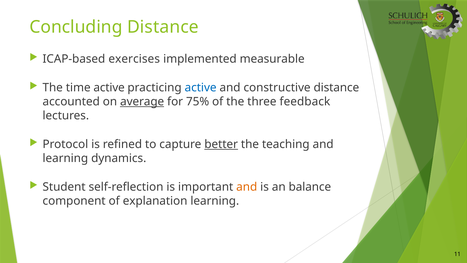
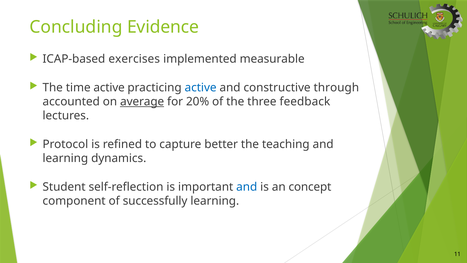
Concluding Distance: Distance -> Evidence
constructive distance: distance -> through
75%: 75% -> 20%
better underline: present -> none
and at (247, 187) colour: orange -> blue
balance: balance -> concept
explanation: explanation -> successfully
